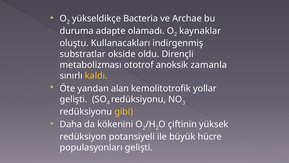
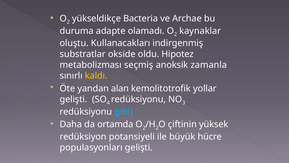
Dirençli: Dirençli -> Hipotez
ototrof: ototrof -> seçmiş
gibi colour: yellow -> light blue
kökenini: kökenini -> ortamda
